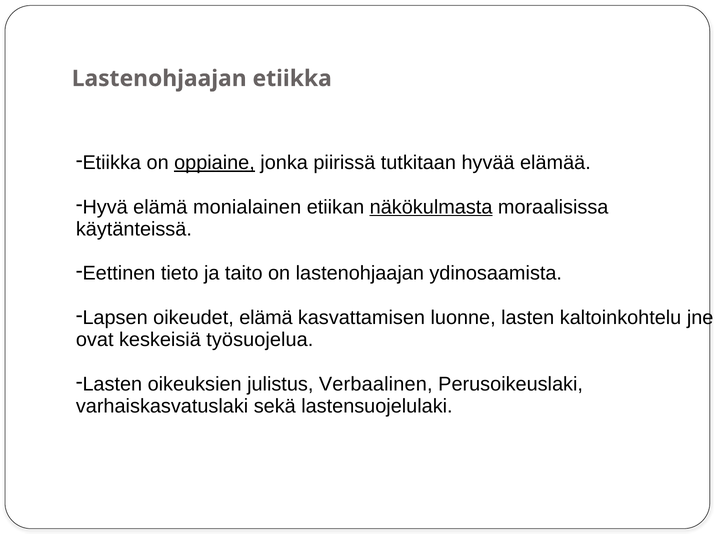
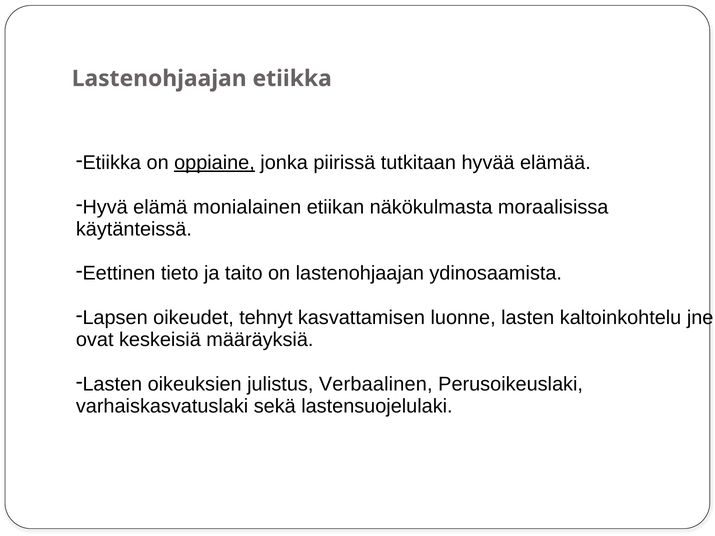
näkökulmasta underline: present -> none
oikeudet elämä: elämä -> tehnyt
työsuojelua: työsuojelua -> määräyksiä
